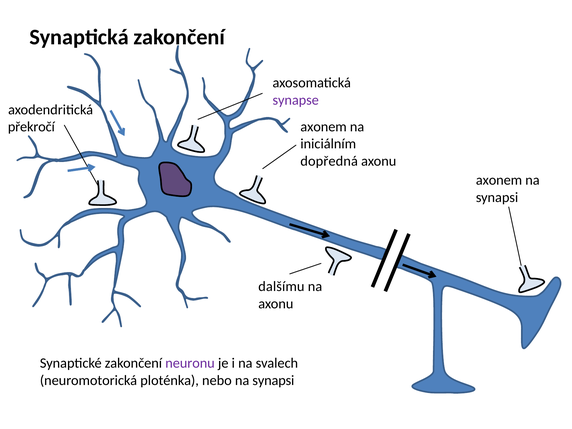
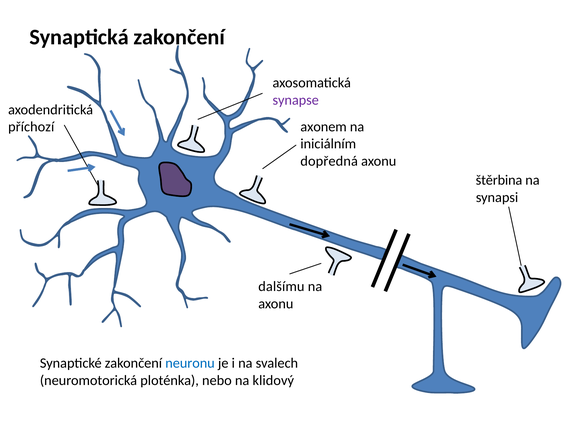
překročí: překročí -> příchozí
axonem at (499, 180): axonem -> štěrbina
neuronu colour: purple -> blue
nebo na synapsi: synapsi -> klidový
